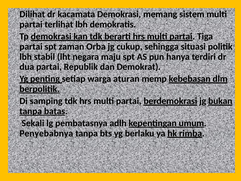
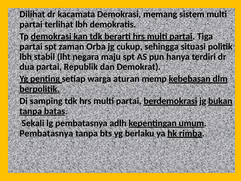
Penyebabnya at (46, 133): Penyebabnya -> Pembatasnya
